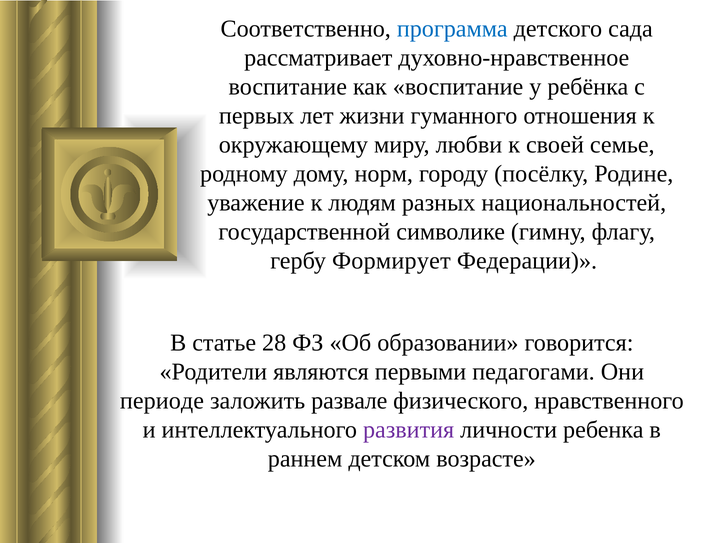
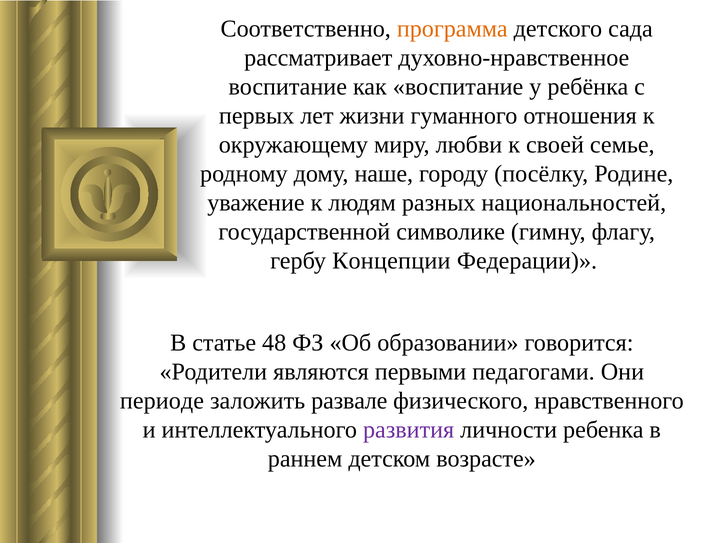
программа colour: blue -> orange
норм: норм -> наше
Формирует: Формирует -> Концепции
28: 28 -> 48
